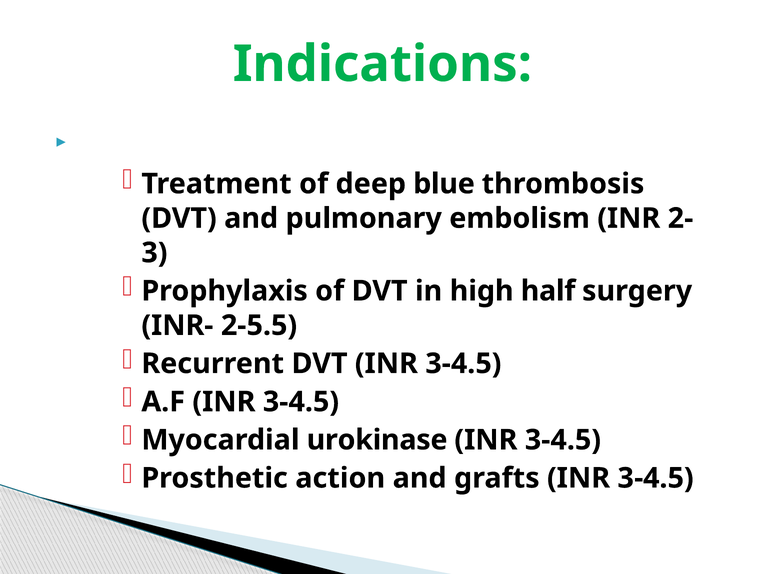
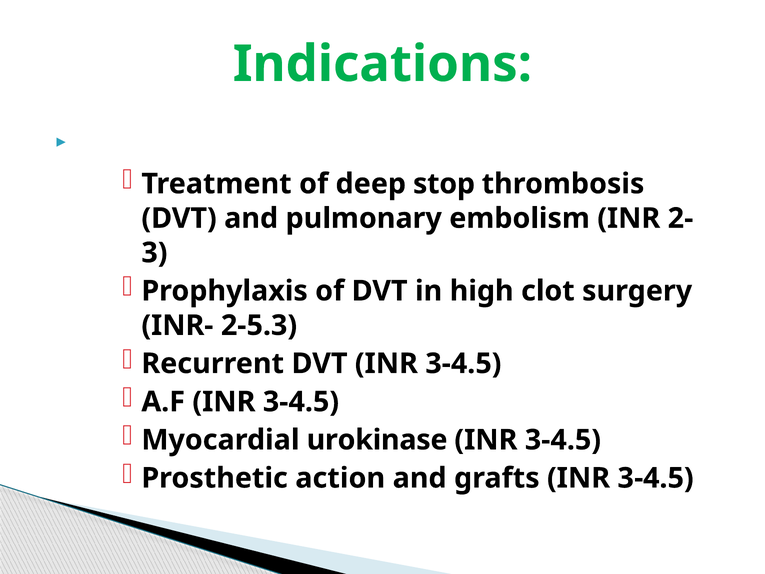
blue: blue -> stop
half: half -> clot
2-5.5: 2-5.5 -> 2-5.3
